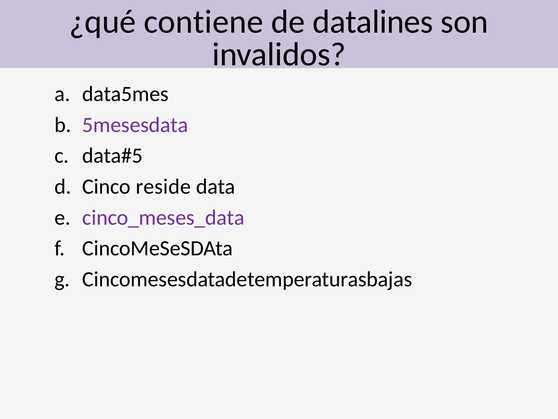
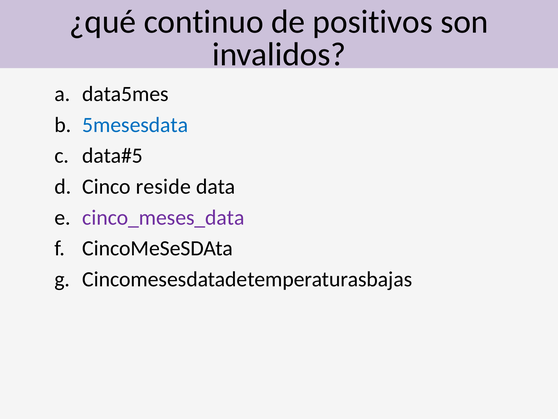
contiene: contiene -> continuo
datalines: datalines -> positivos
5mesesdata colour: purple -> blue
